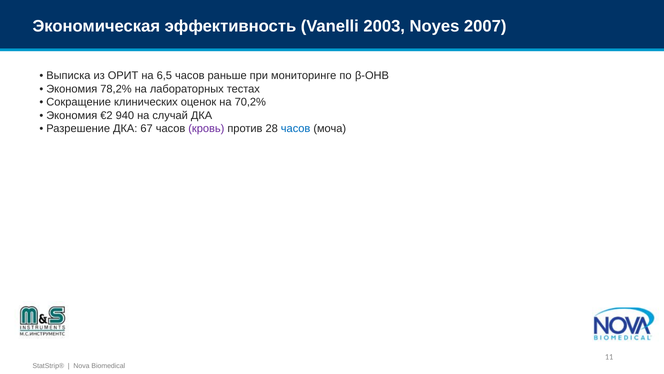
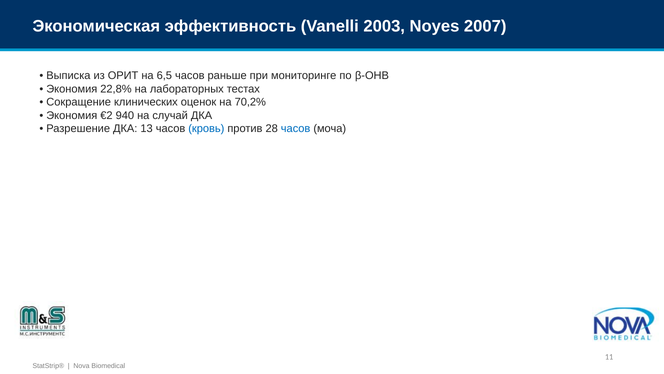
78,2%: 78,2% -> 22,8%
67: 67 -> 13
кровь colour: purple -> blue
